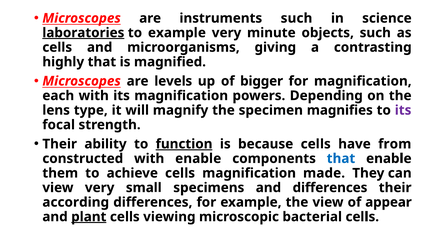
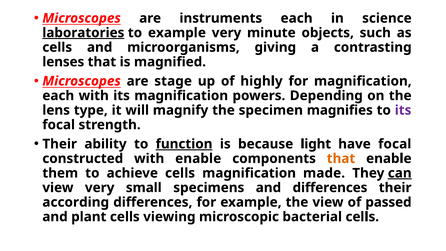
instruments such: such -> each
highly: highly -> lenses
levels: levels -> stage
bigger: bigger -> highly
because cells: cells -> light
have from: from -> focal
that at (341, 158) colour: blue -> orange
can underline: none -> present
appear: appear -> passed
plant underline: present -> none
